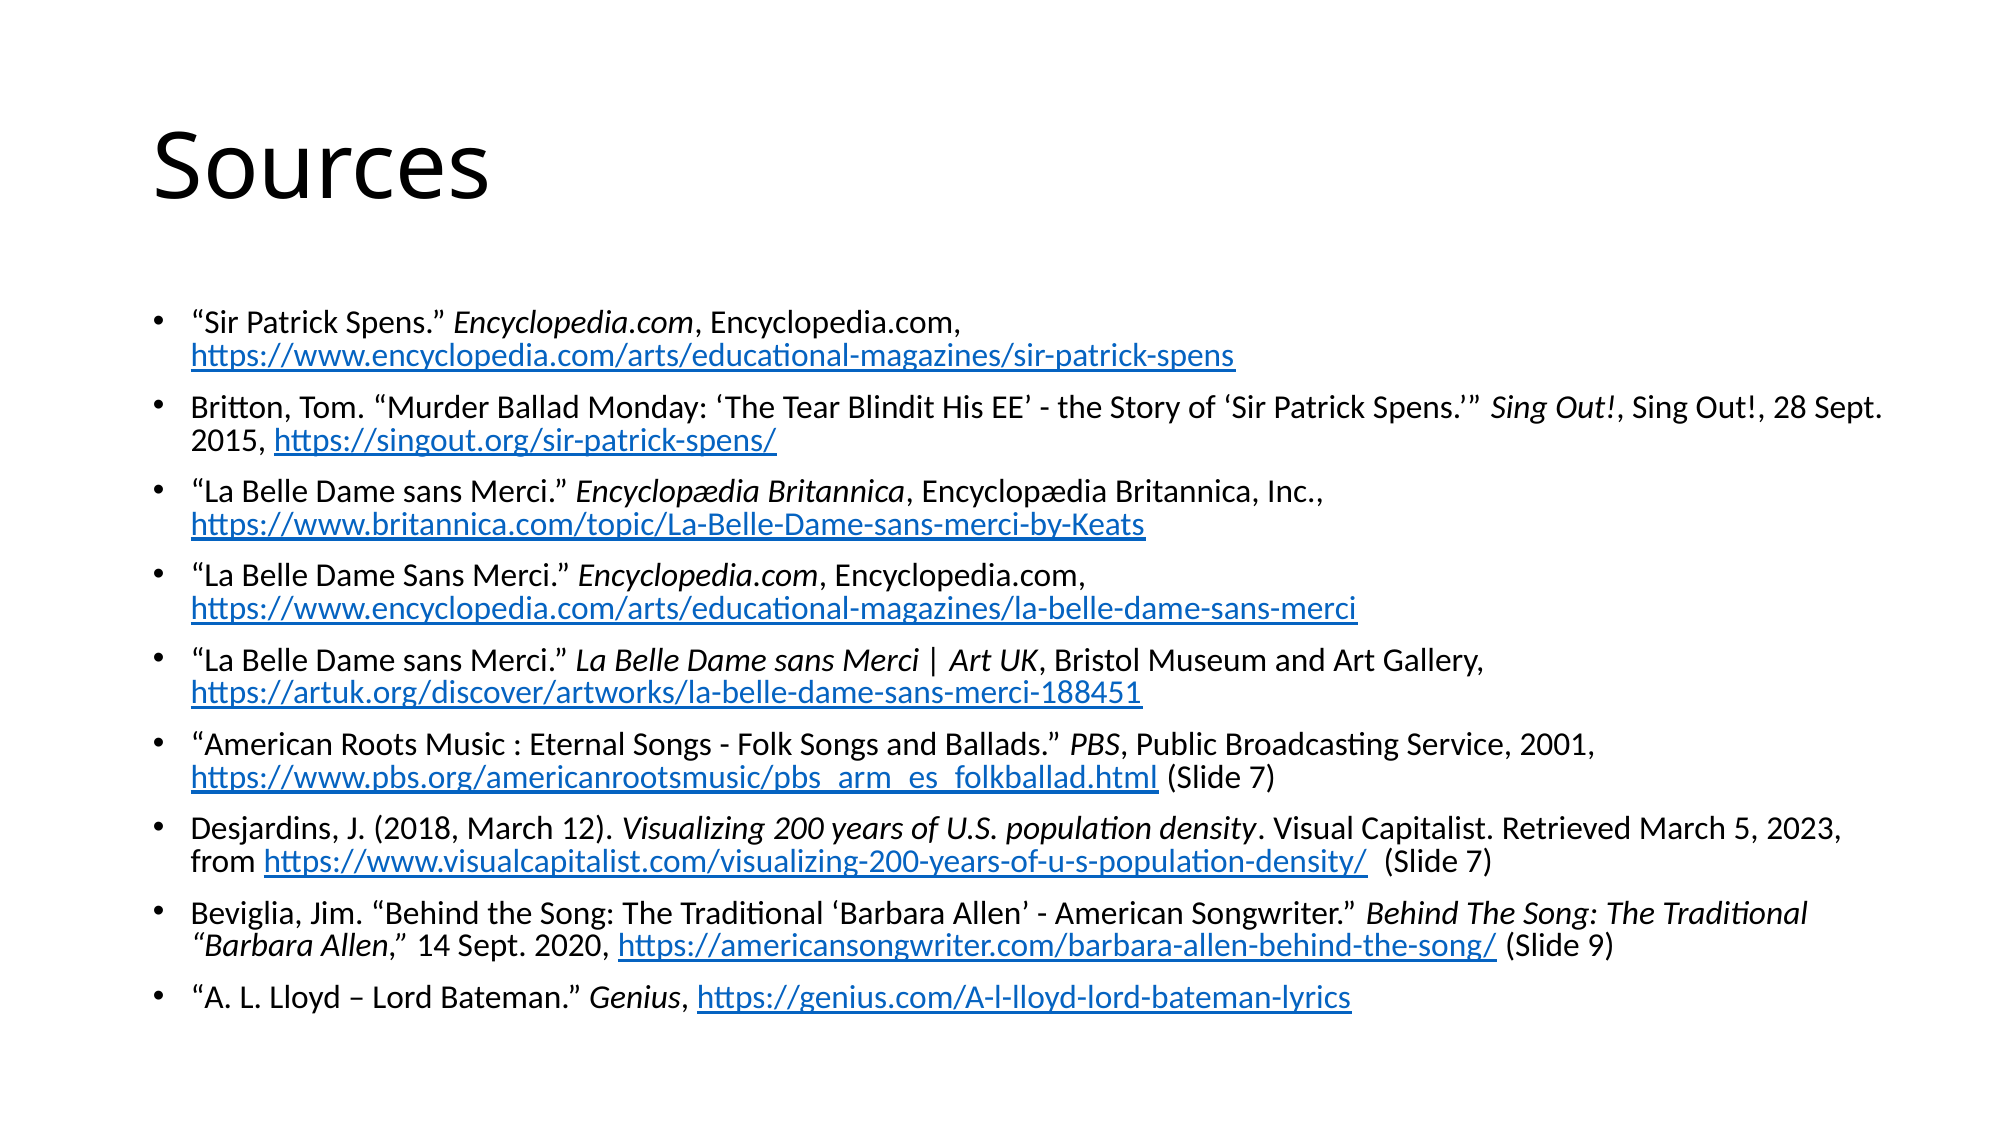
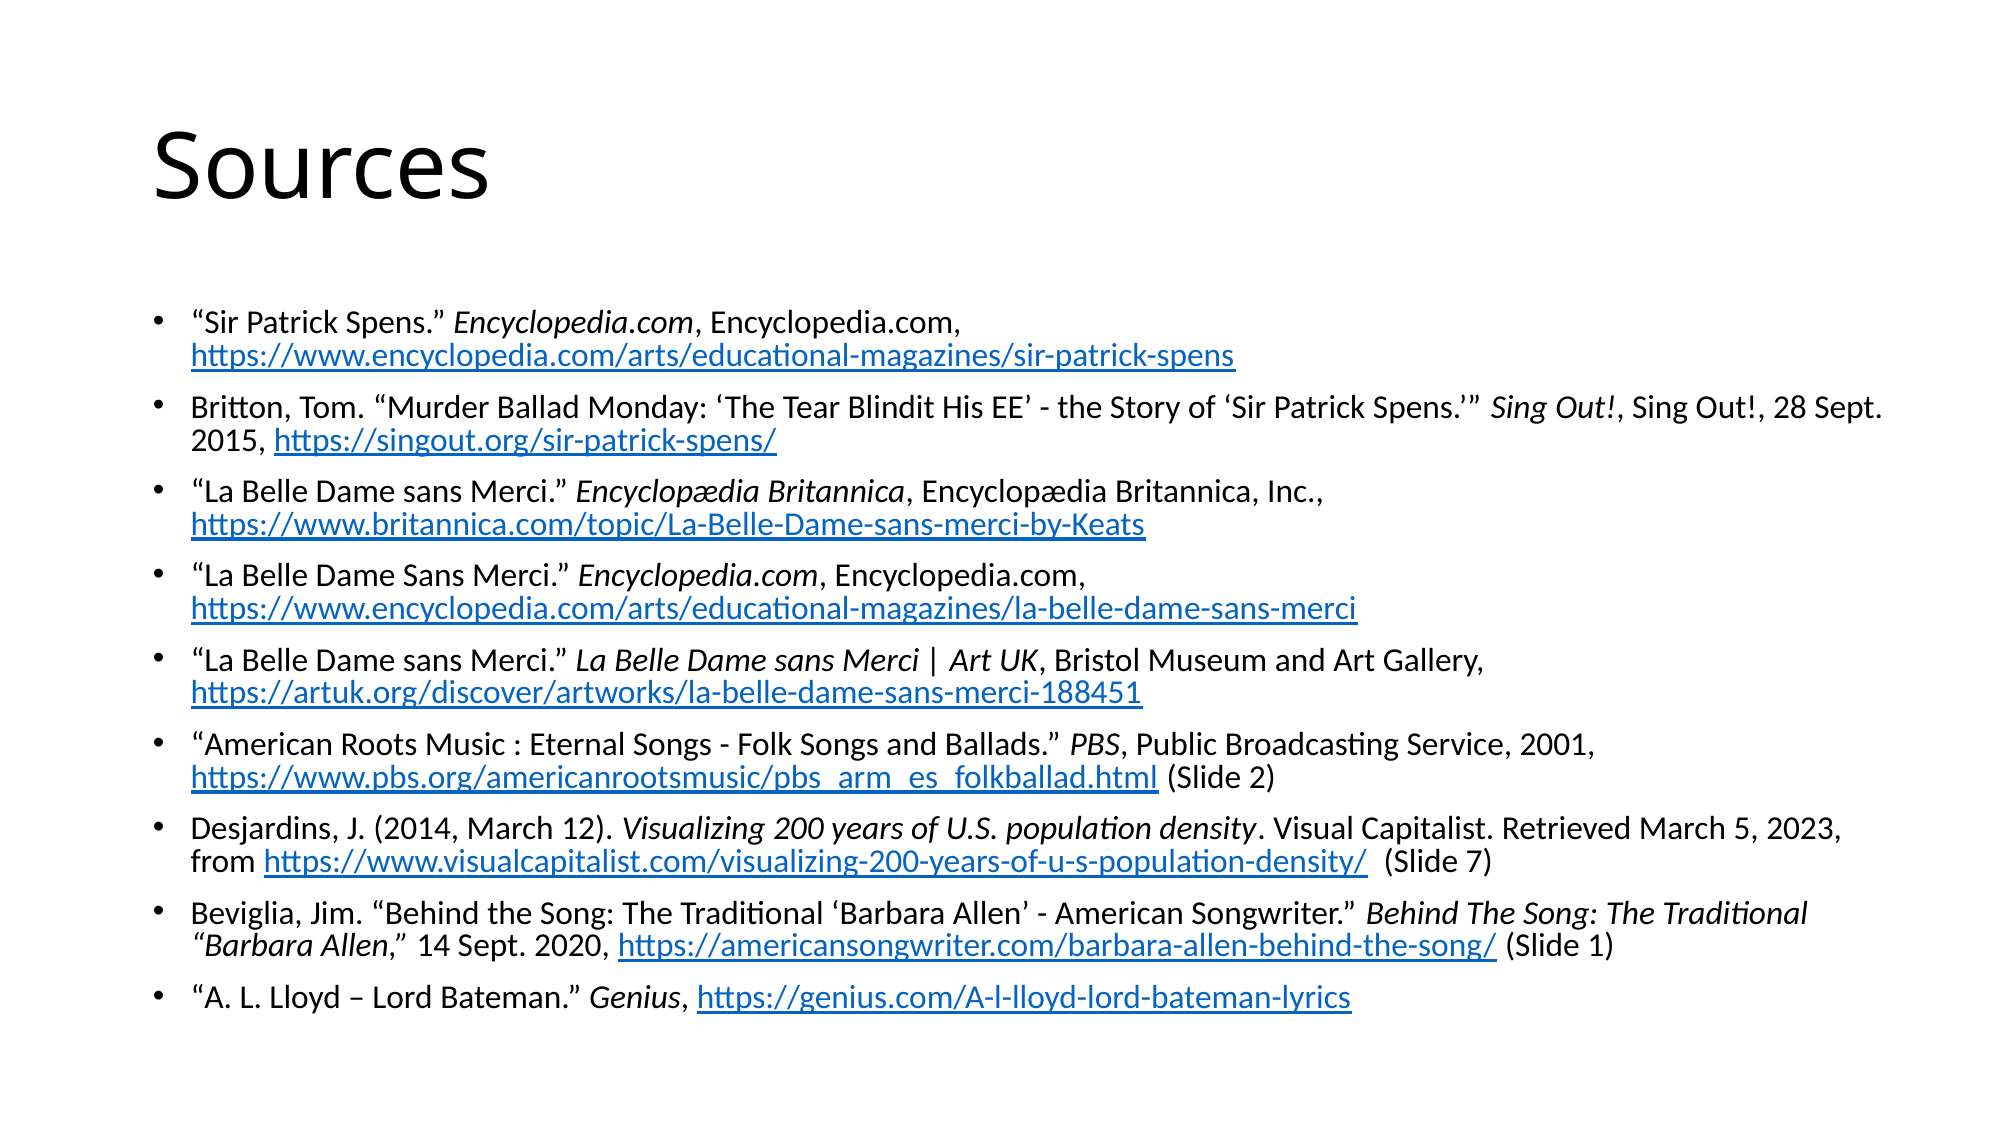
https://www.pbs.org/americanrootsmusic/pbs_arm_es_folkballad.html Slide 7: 7 -> 2
2018: 2018 -> 2014
9: 9 -> 1
